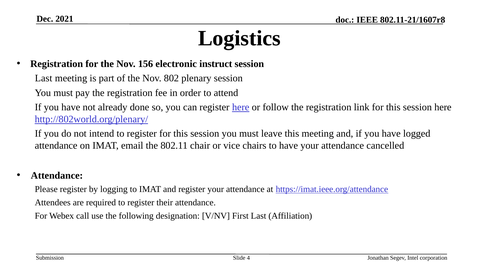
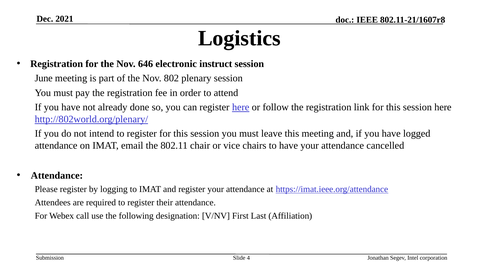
156: 156 -> 646
Last at (44, 78): Last -> June
